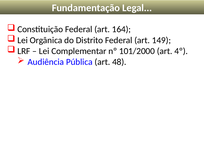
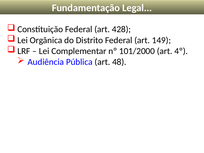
164: 164 -> 428
